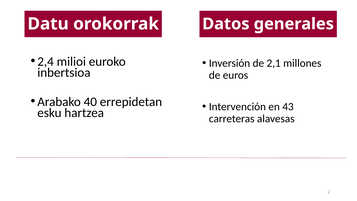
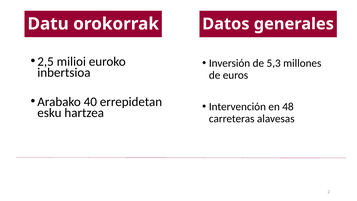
2,4: 2,4 -> 2,5
2,1: 2,1 -> 5,3
43: 43 -> 48
